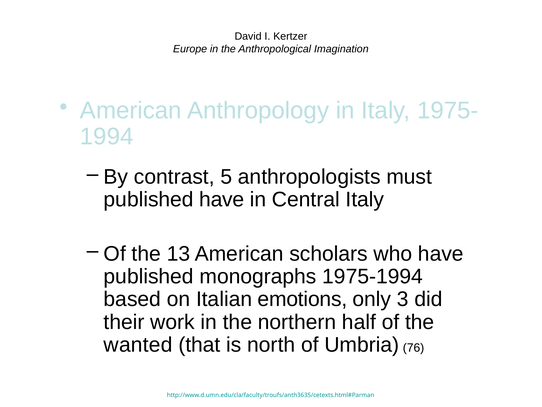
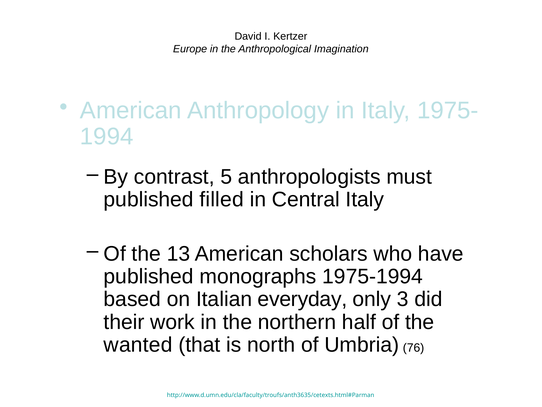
published have: have -> filled
emotions: emotions -> everyday
